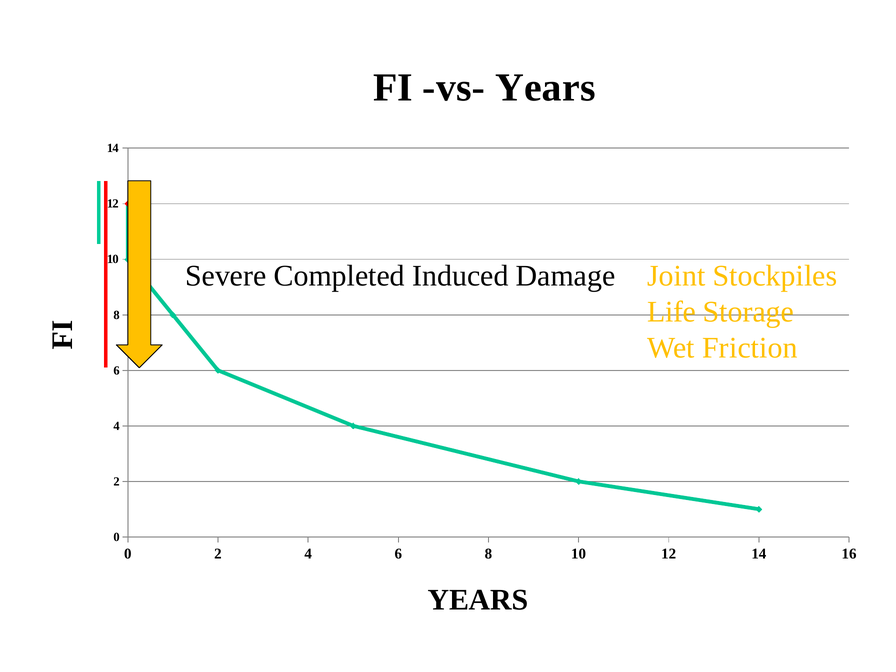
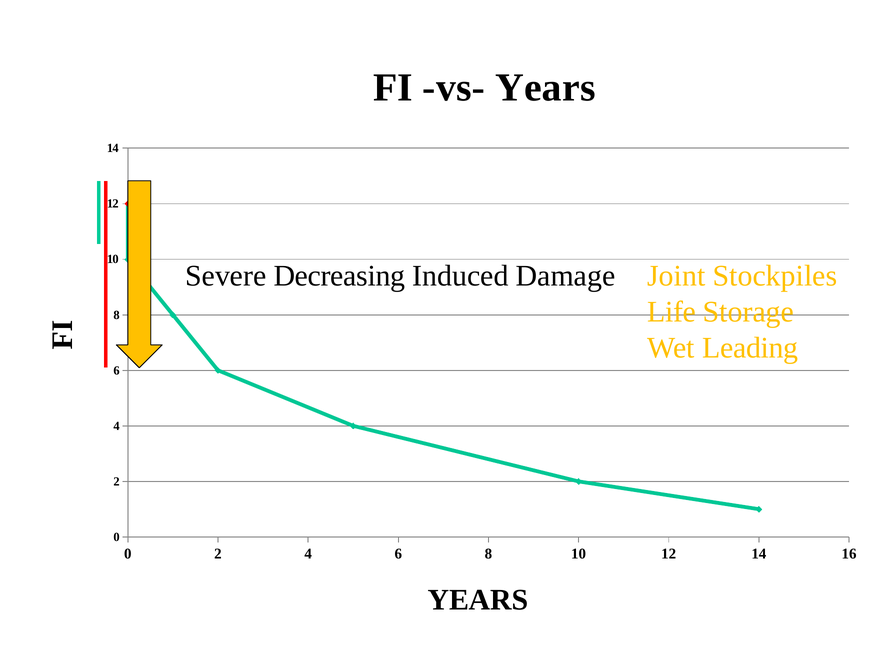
Completed: Completed -> Decreasing
Friction: Friction -> Leading
